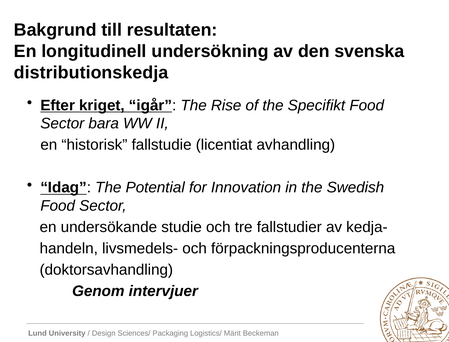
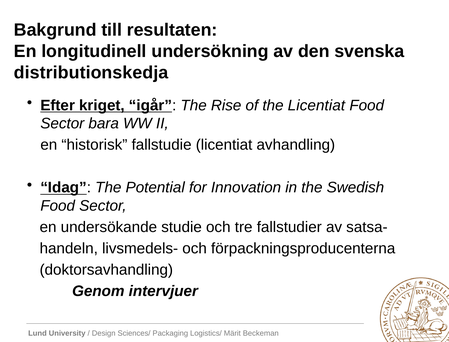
the Specifikt: Specifikt -> Licentiat
kedja-: kedja- -> satsa-
